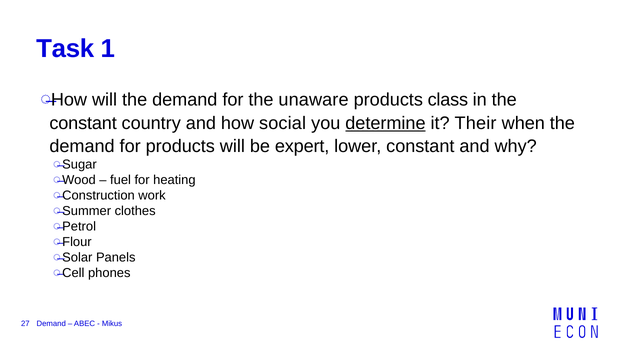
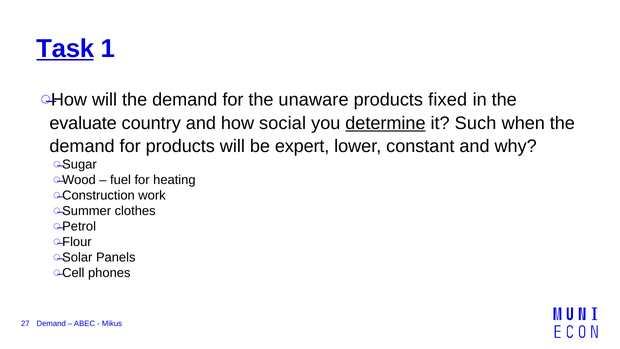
Task underline: none -> present
class: class -> fixed
constant at (83, 123): constant -> evaluate
Their: Their -> Such
